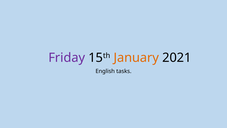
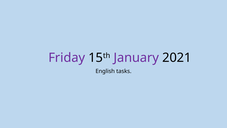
January colour: orange -> purple
